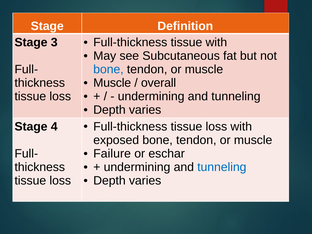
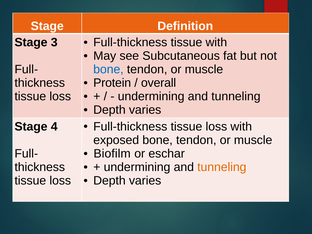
Muscle at (112, 83): Muscle -> Protein
Failure: Failure -> Biofilm
tunneling at (222, 167) colour: blue -> orange
